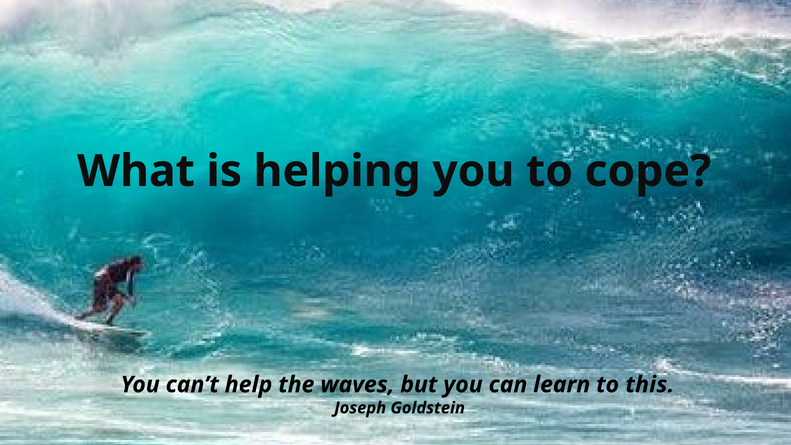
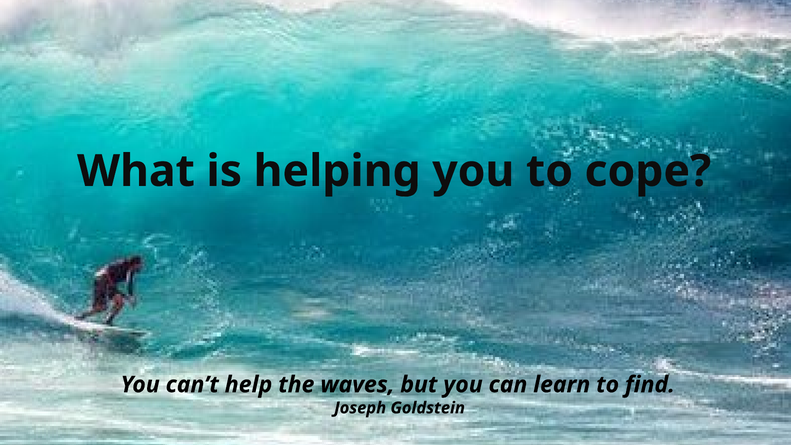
this: this -> find
